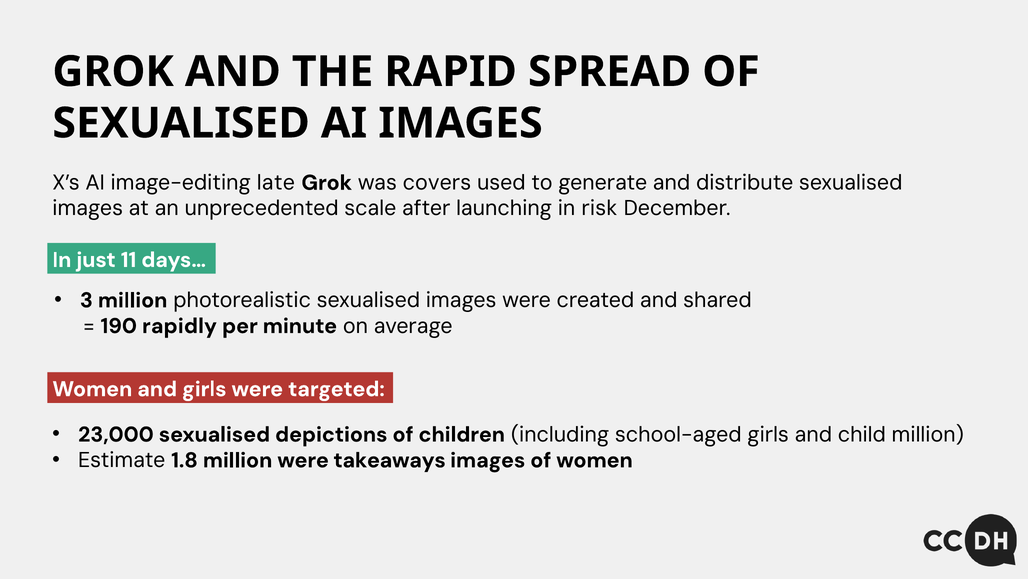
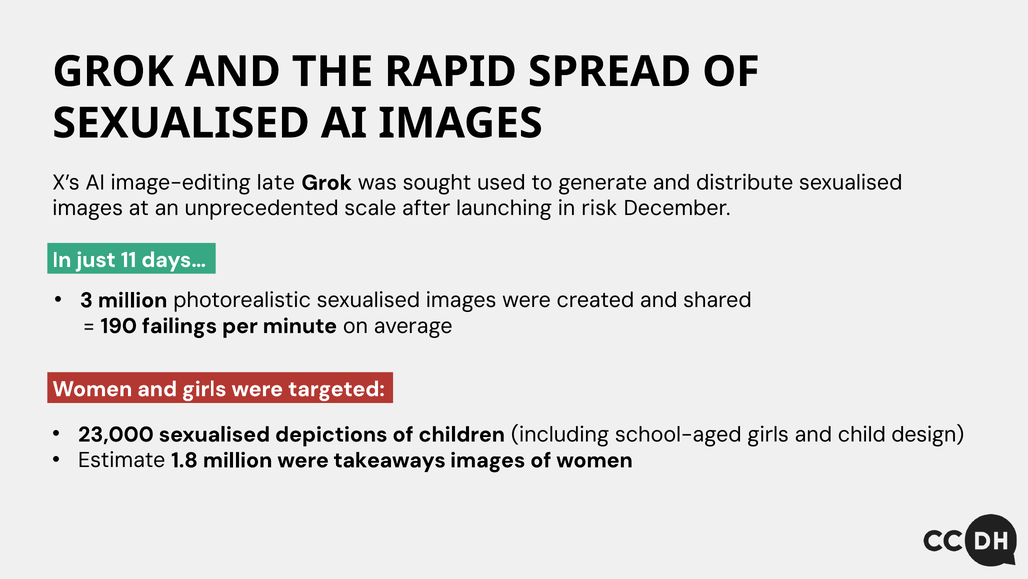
covers: covers -> sought
rapidly: rapidly -> failings
child million: million -> design
